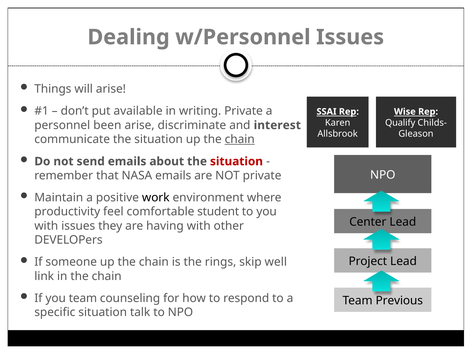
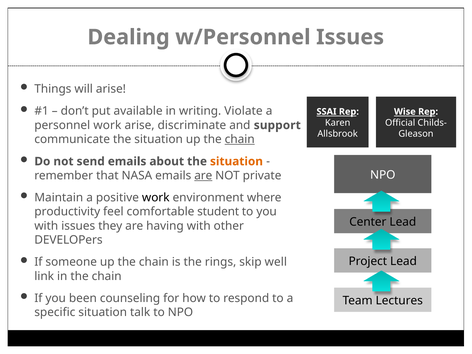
writing Private: Private -> Violate
Qualify: Qualify -> Official
personnel been: been -> work
interest: interest -> support
situation at (236, 161) colour: red -> orange
are at (203, 176) underline: none -> present
you team: team -> been
Previous: Previous -> Lectures
